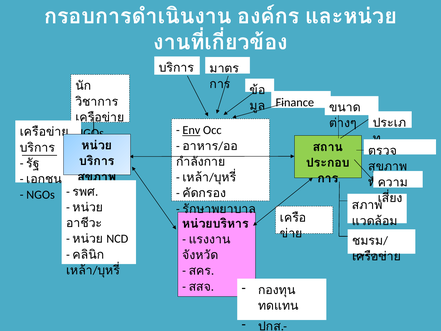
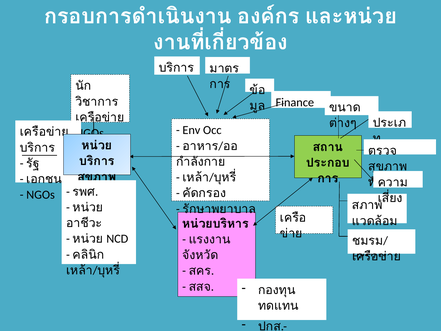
Env underline: present -> none
